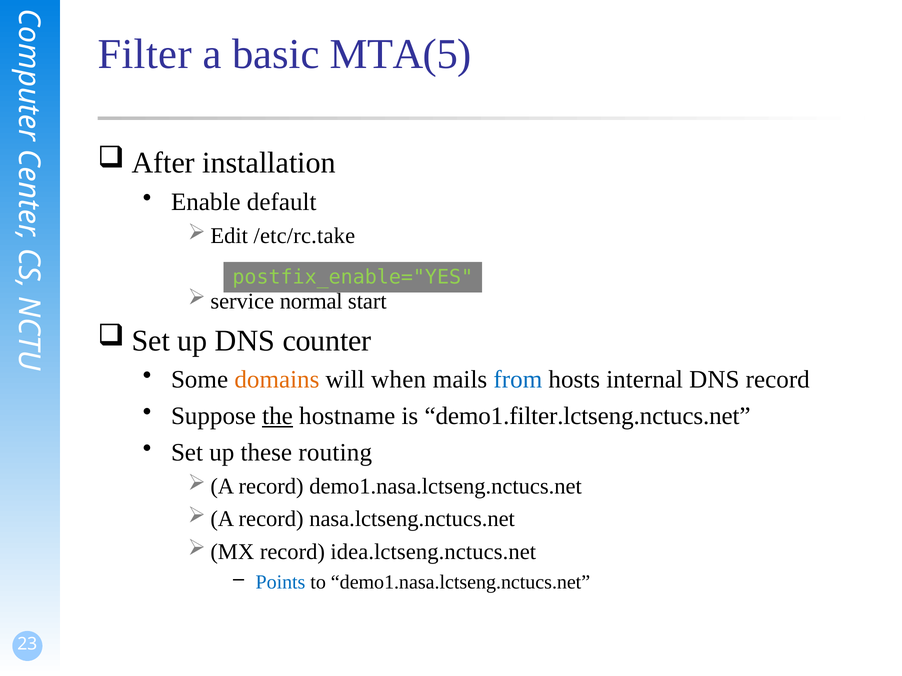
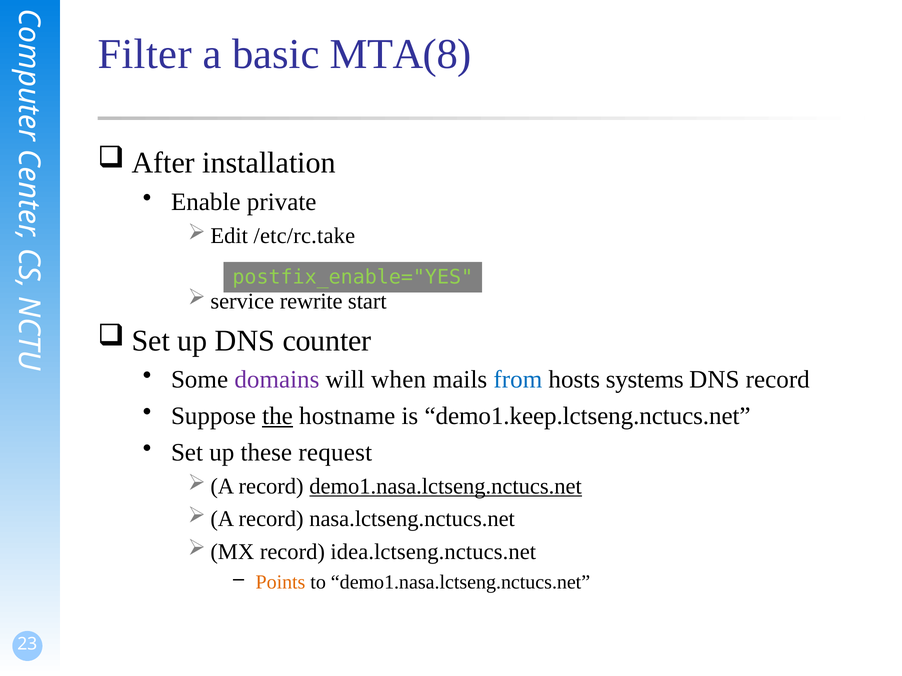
MTA(5: MTA(5 -> MTA(8
default: default -> private
normal: normal -> rewrite
domains colour: orange -> purple
internal: internal -> systems
demo1.filter.lctseng.nctucs.net: demo1.filter.lctseng.nctucs.net -> demo1.keep.lctseng.nctucs.net
routing: routing -> request
demo1.nasa.lctseng.nctucs.net at (446, 487) underline: none -> present
Points colour: blue -> orange
